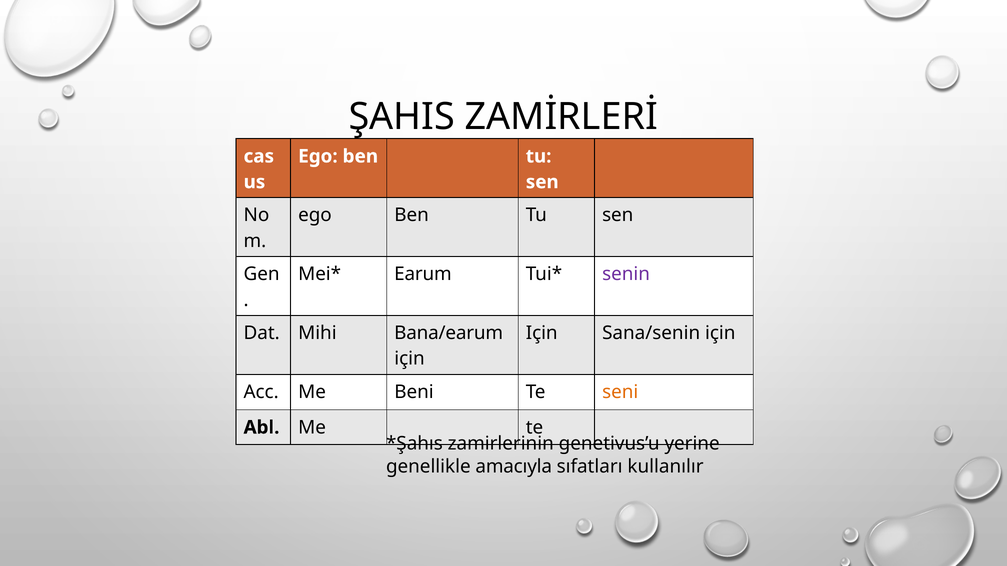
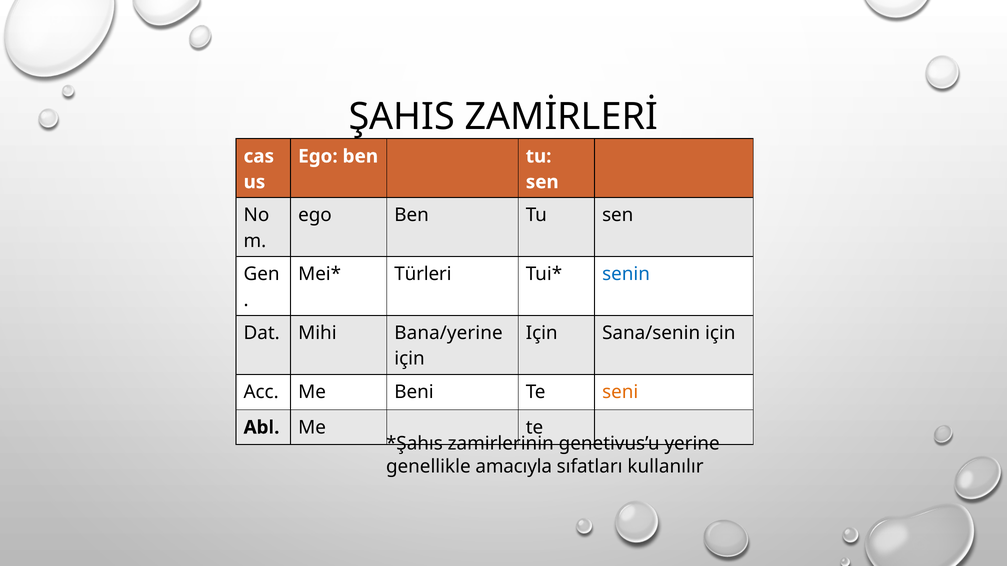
Earum: Earum -> Türleri
senin colour: purple -> blue
Bana/earum: Bana/earum -> Bana/yerine
